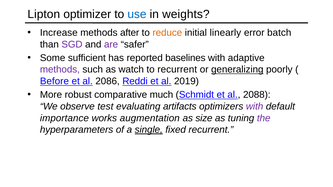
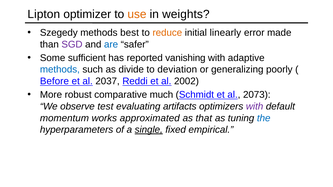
use colour: blue -> orange
Increase: Increase -> Szegedy
after: after -> best
batch: batch -> made
are colour: purple -> blue
baselines: baselines -> vanishing
methods at (60, 70) colour: purple -> blue
watch: watch -> divide
to recurrent: recurrent -> deviation
generalizing underline: present -> none
2086: 2086 -> 2037
2019: 2019 -> 2002
2088: 2088 -> 2073
importance: importance -> momentum
augmentation: augmentation -> approximated
size: size -> that
the colour: purple -> blue
fixed recurrent: recurrent -> empirical
